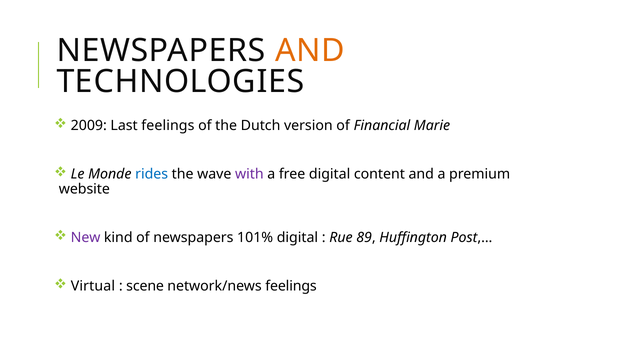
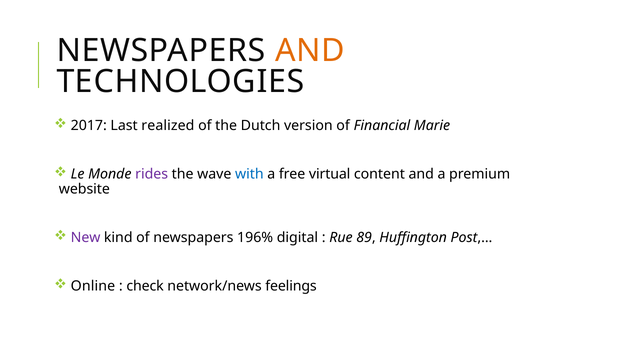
2009: 2009 -> 2017
Last feelings: feelings -> realized
rides colour: blue -> purple
with colour: purple -> blue
free digital: digital -> virtual
101%: 101% -> 196%
Virtual: Virtual -> Online
scene: scene -> check
